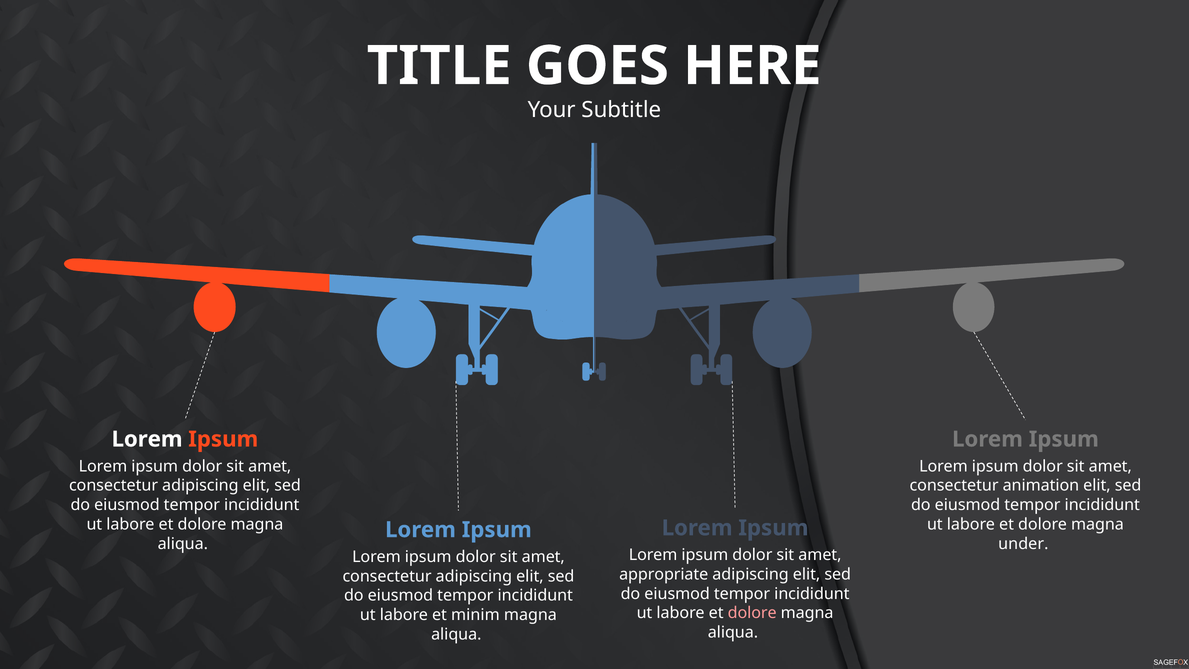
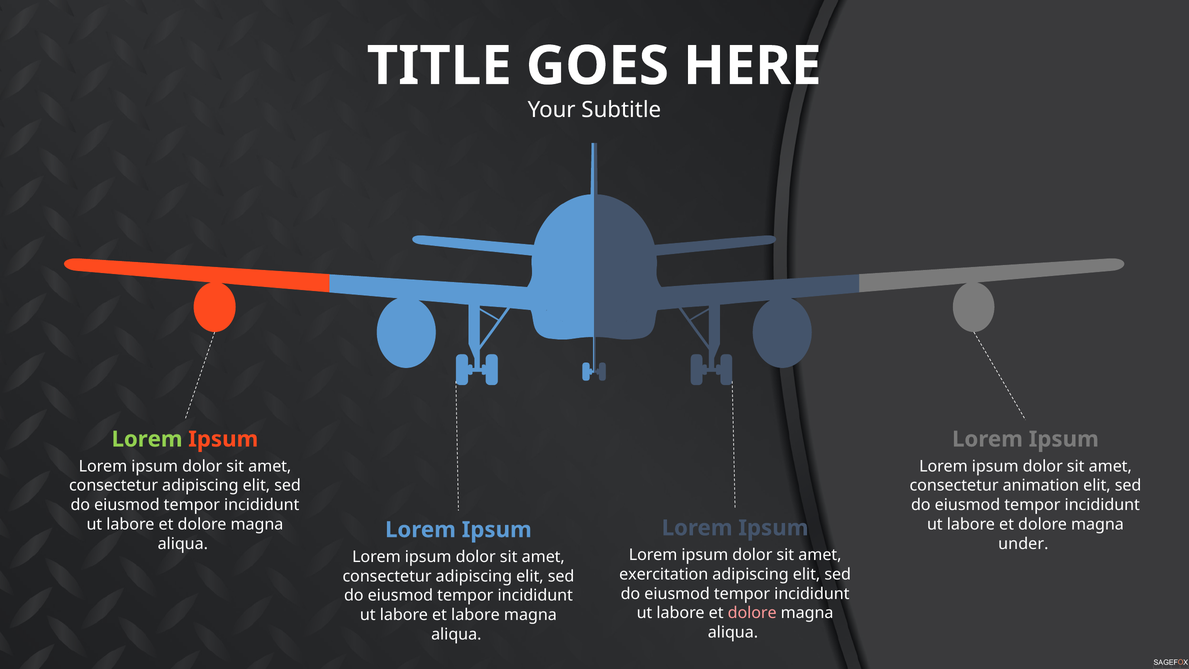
Lorem at (147, 439) colour: white -> light green
appropriate: appropriate -> exercitation
et minim: minim -> labore
